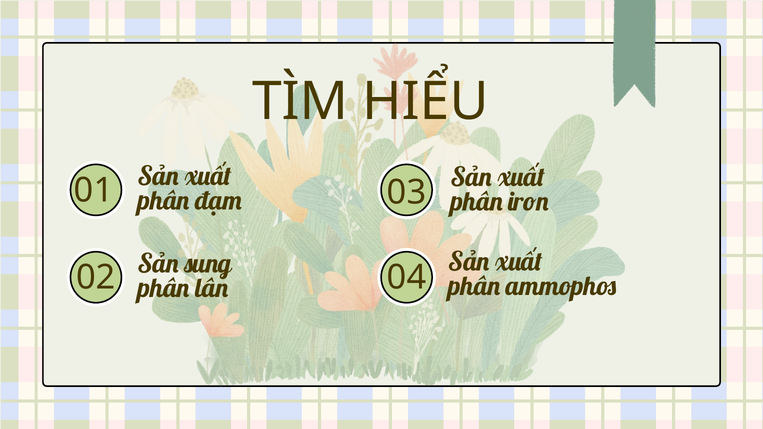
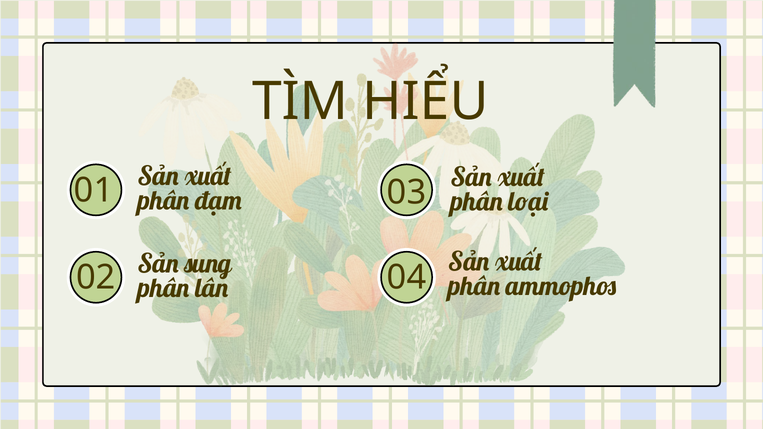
iron: iron -> loại
